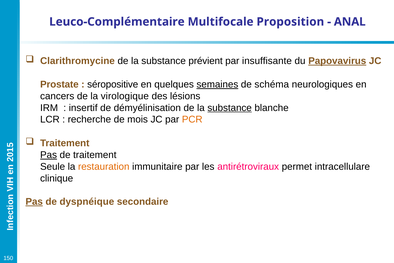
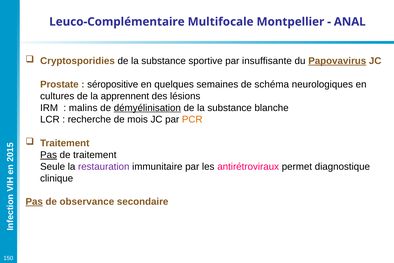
Proposition: Proposition -> Montpellier
Clarithromycine: Clarithromycine -> Cryptosporidies
prévient: prévient -> sportive
semaines underline: present -> none
cancers: cancers -> cultures
virologique: virologique -> apprennent
insertif: insertif -> malins
démyélinisation underline: none -> present
substance at (230, 108) underline: present -> none
restauration colour: orange -> purple
intracellulare: intracellulare -> diagnostique
dyspnéique: dyspnéique -> observance
